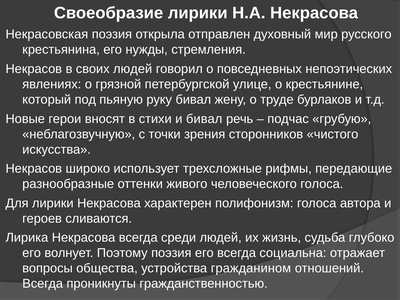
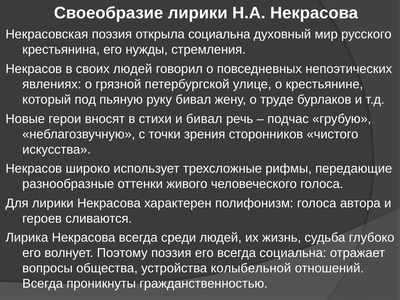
открыла отправлен: отправлен -> социальна
гражданином: гражданином -> колыбельной
